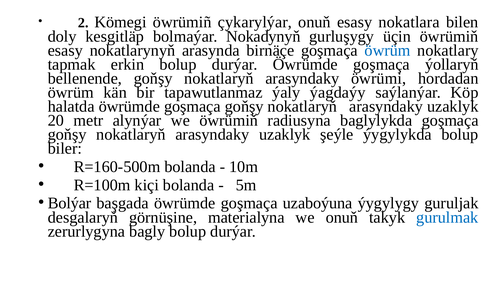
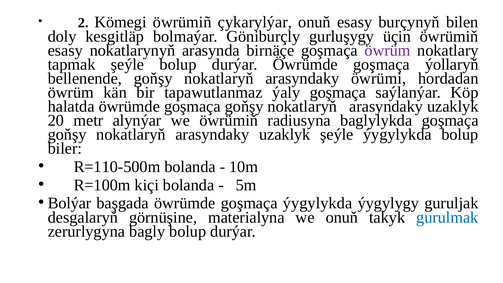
nokatlara: nokatlara -> burçynyň
Nokadynyň: Nokadynyň -> Göniburçly
öwrüm at (388, 50) colour: blue -> purple
tapmak erkin: erkin -> şeýle
ýaly ýagdaýy: ýagdaýy -> goşmaça
R=160-500m: R=160-500m -> R=110-500m
goşmaça uzaboýuna: uzaboýuna -> ýygylykda
